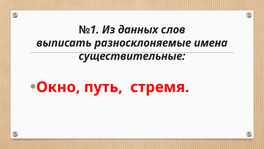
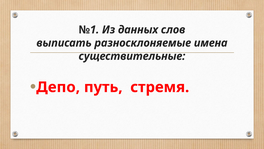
Окно: Окно -> Депо
